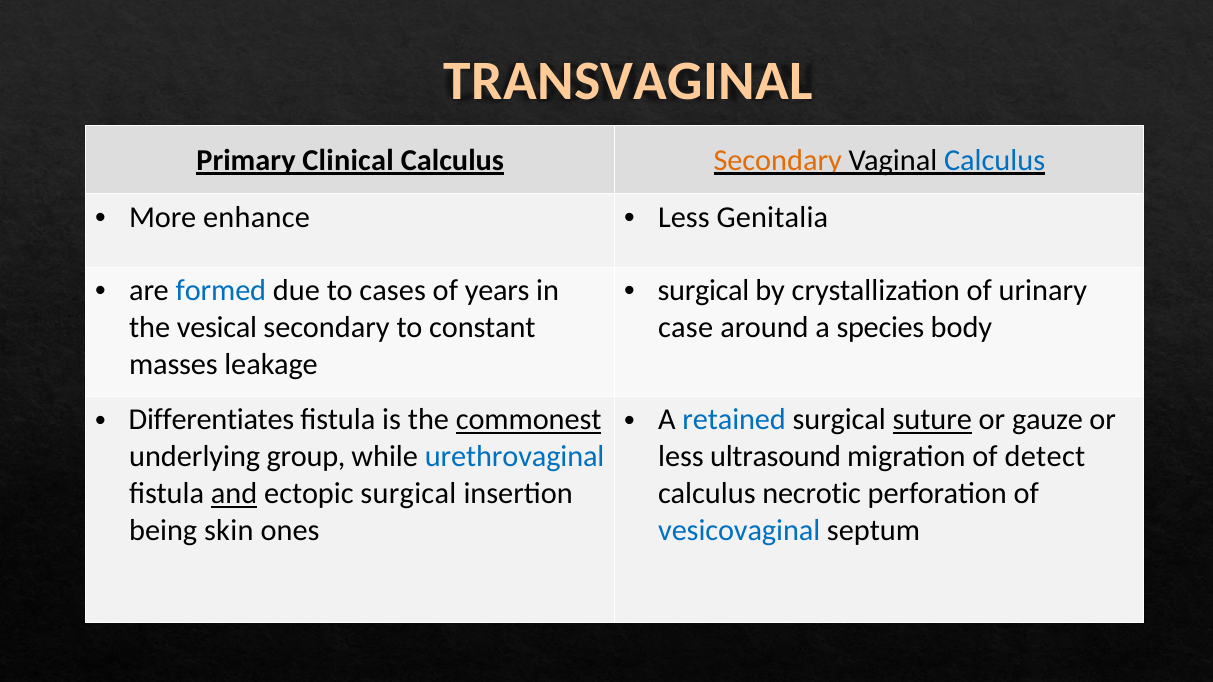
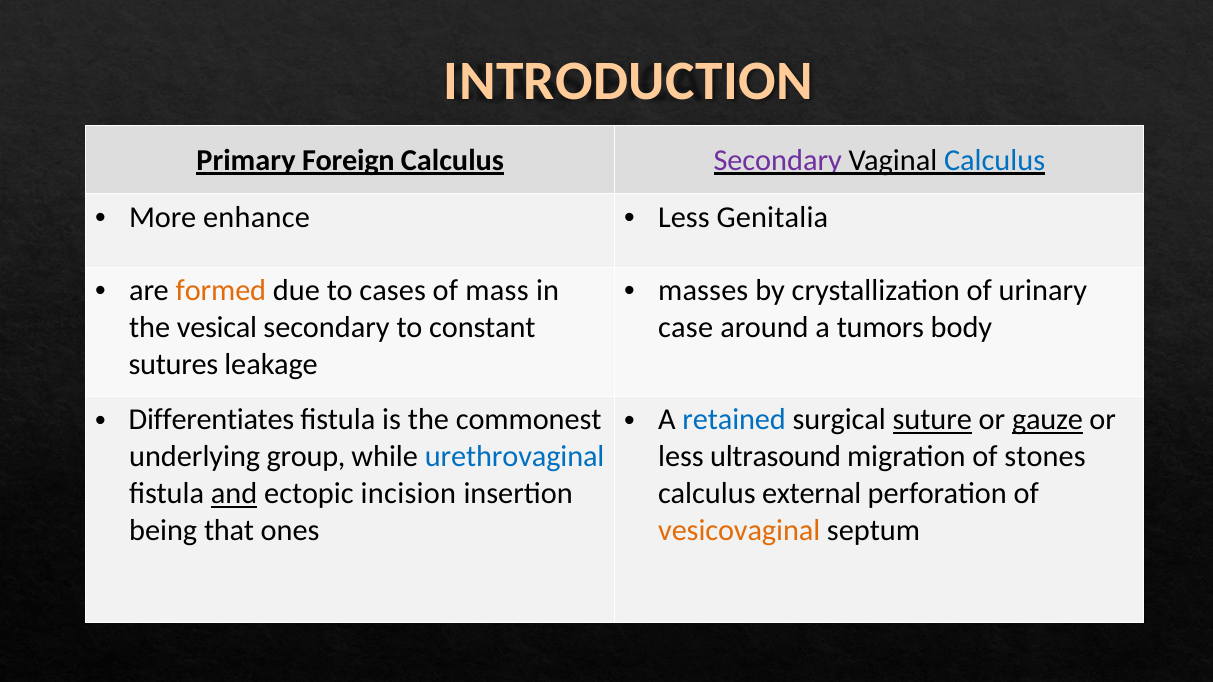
TRANSVAGINAL: TRANSVAGINAL -> INTRODUCTION
Clinical: Clinical -> Foreign
Secondary at (778, 160) colour: orange -> purple
formed colour: blue -> orange
years: years -> mass
surgical at (703, 291): surgical -> masses
species: species -> tumors
masses: masses -> sutures
commonest underline: present -> none
gauze underline: none -> present
detect: detect -> stones
ectopic surgical: surgical -> incision
necrotic: necrotic -> external
skin: skin -> that
vesicovaginal colour: blue -> orange
